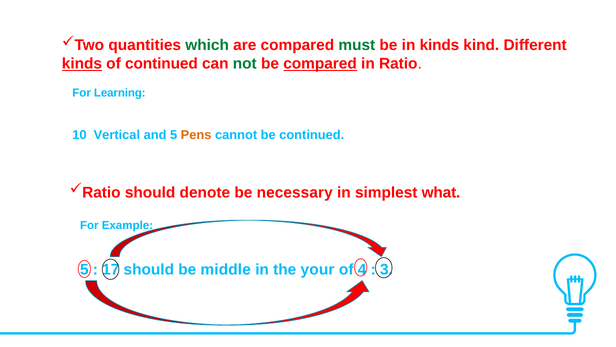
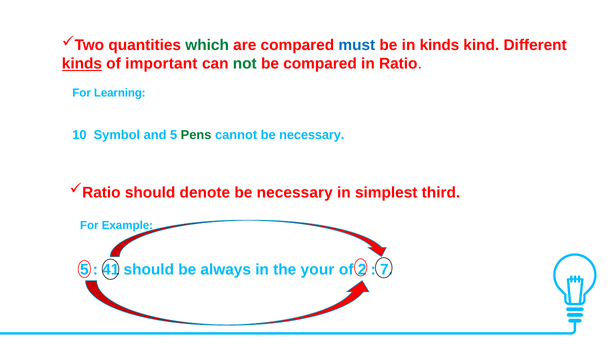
must colour: green -> blue
of continued: continued -> important
compared at (320, 64) underline: present -> none
Vertical: Vertical -> Symbol
Pens colour: orange -> green
cannot be continued: continued -> necessary
what: what -> third
17: 17 -> 41
middle: middle -> always
4: 4 -> 2
3: 3 -> 7
